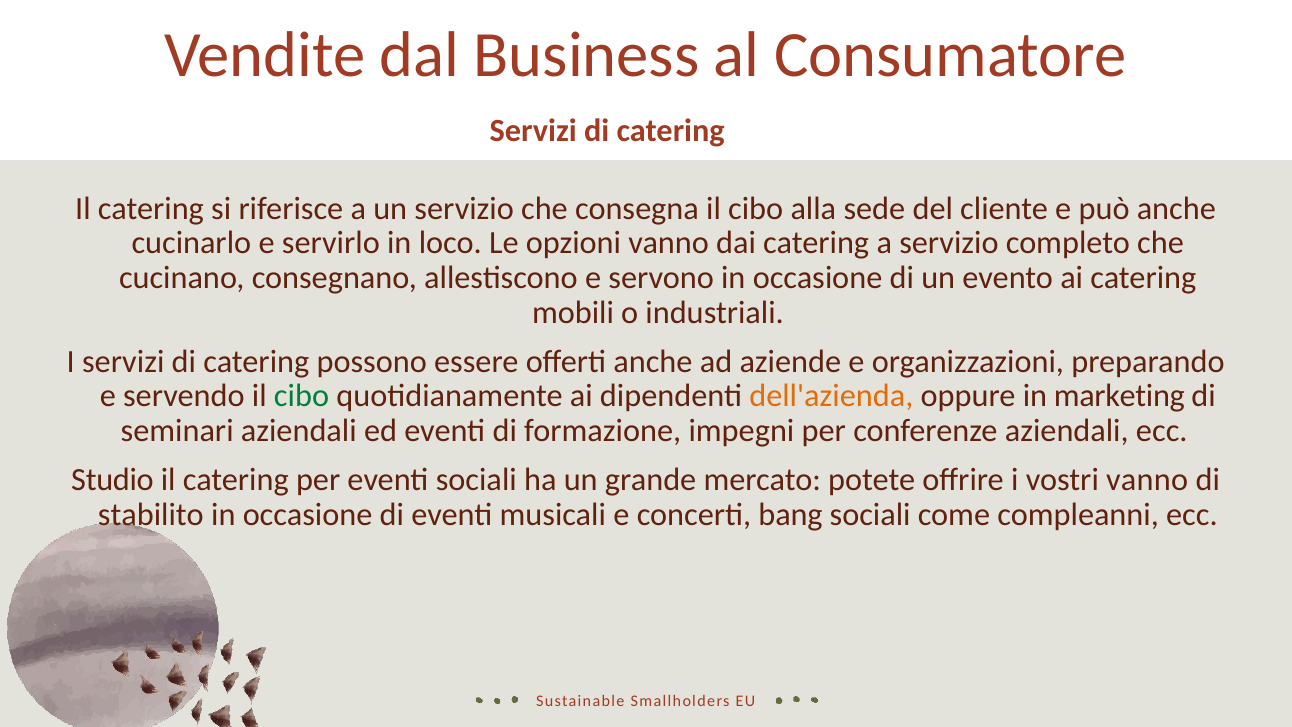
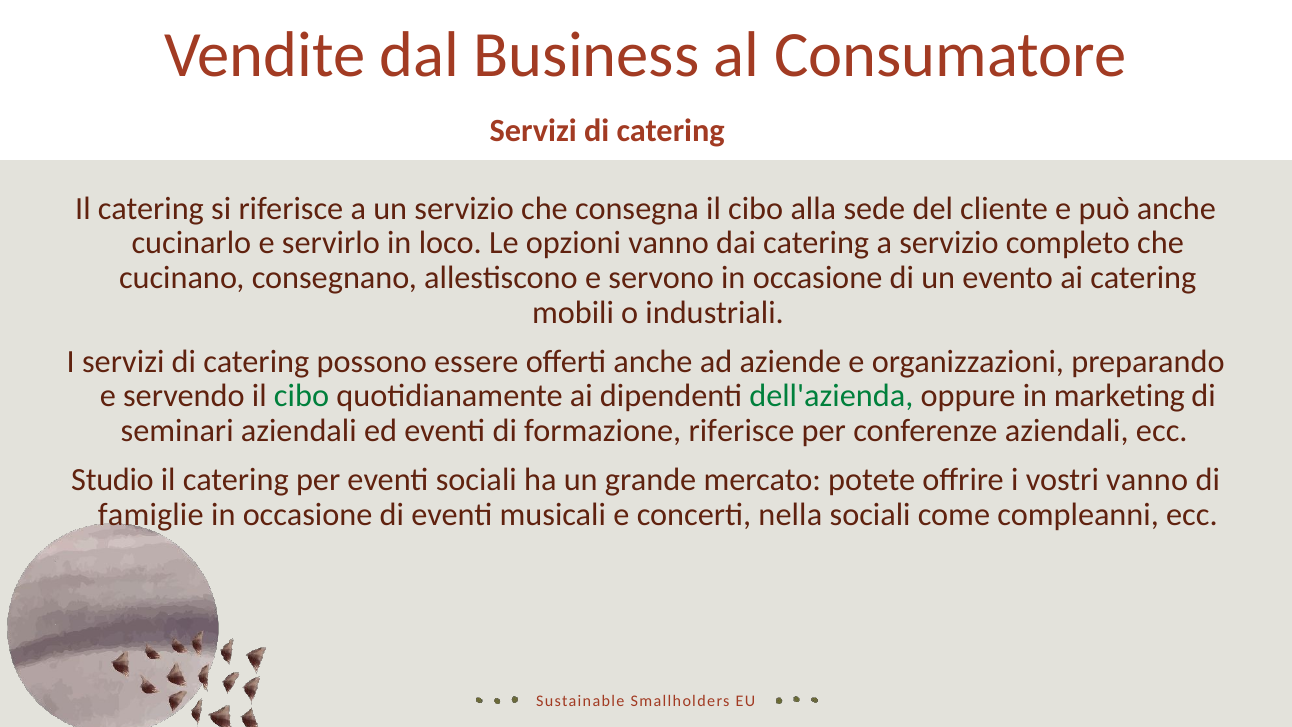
dell'azienda colour: orange -> green
formazione impegni: impegni -> riferisce
stabilito: stabilito -> famiglie
bang: bang -> nella
